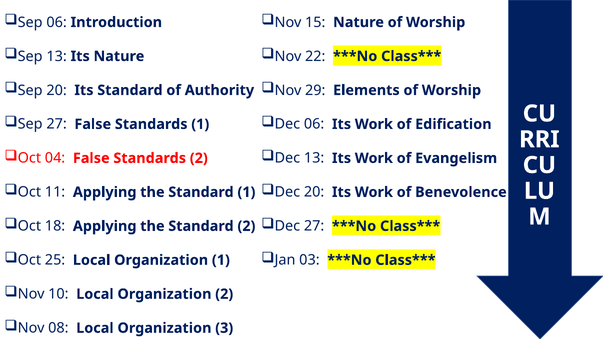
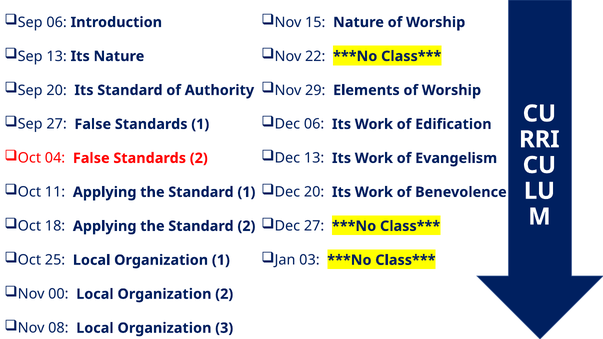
10: 10 -> 00
